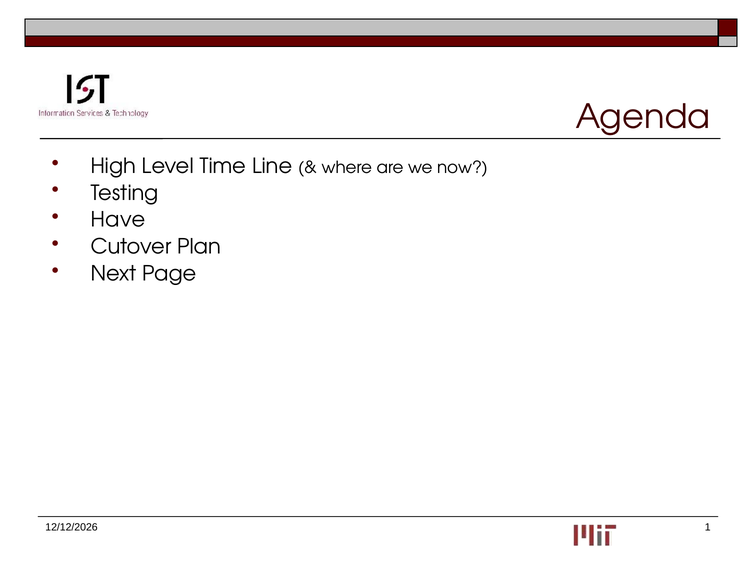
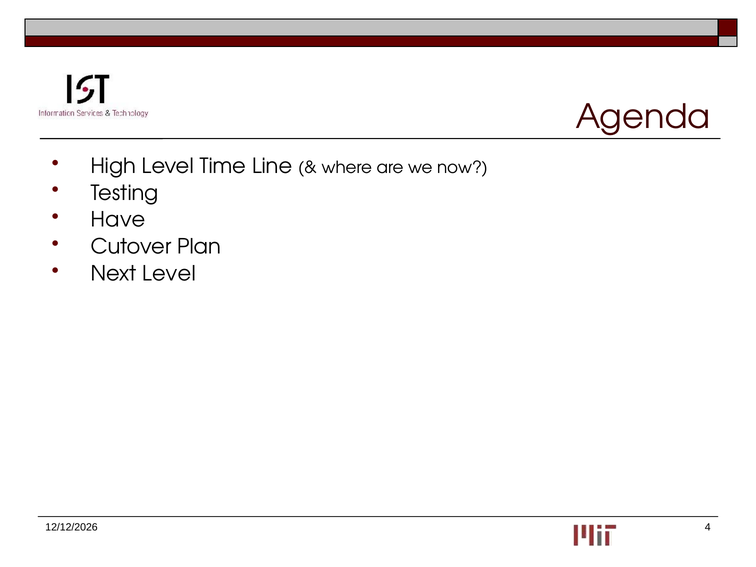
Next Page: Page -> Level
1: 1 -> 4
